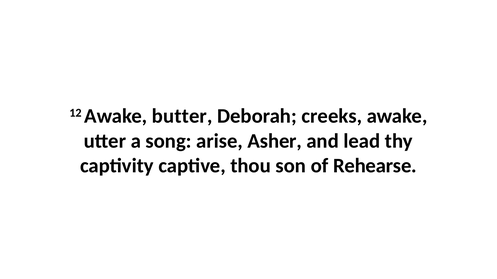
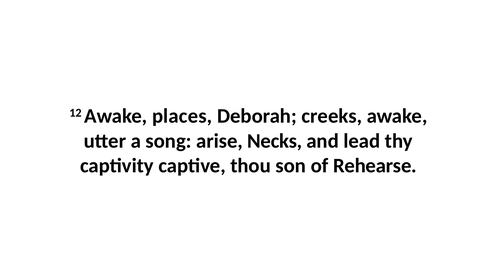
butter: butter -> places
Asher: Asher -> Necks
